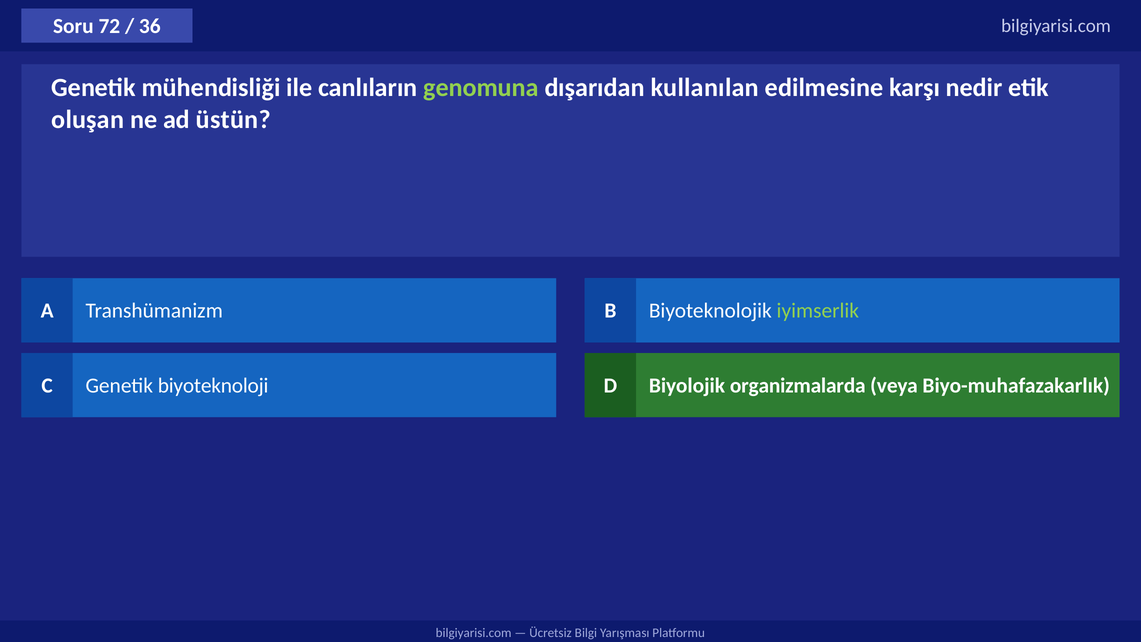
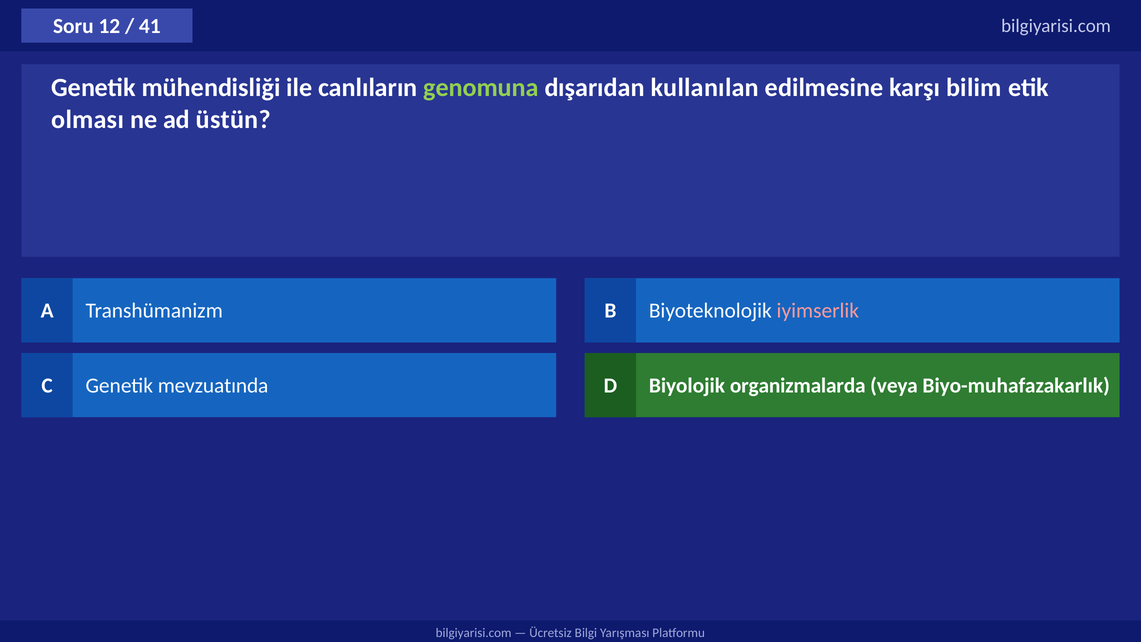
72: 72 -> 12
36: 36 -> 41
nedir: nedir -> bilim
oluşan: oluşan -> olması
iyimserlik colour: light green -> pink
biyoteknoloji: biyoteknoloji -> mevzuatında
